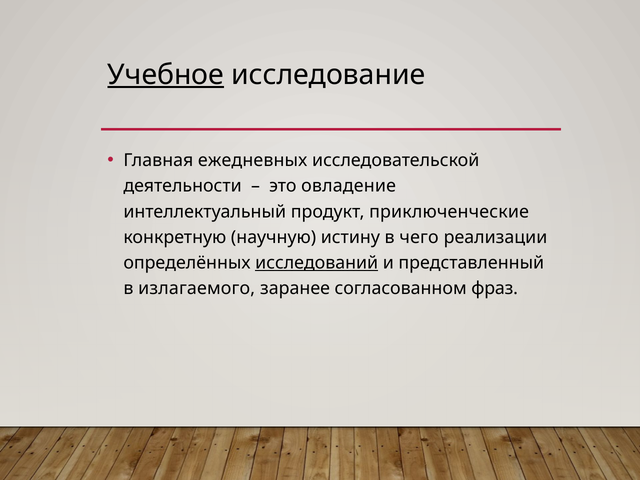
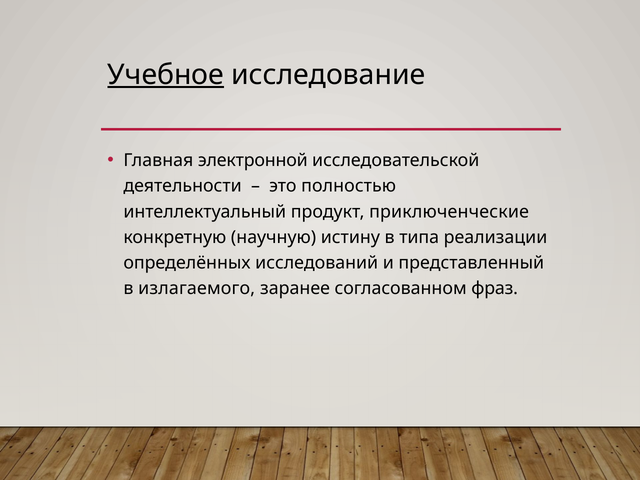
ежедневных: ежедневных -> электронной
овладение: овладение -> полностью
чего: чего -> типа
исследований underline: present -> none
